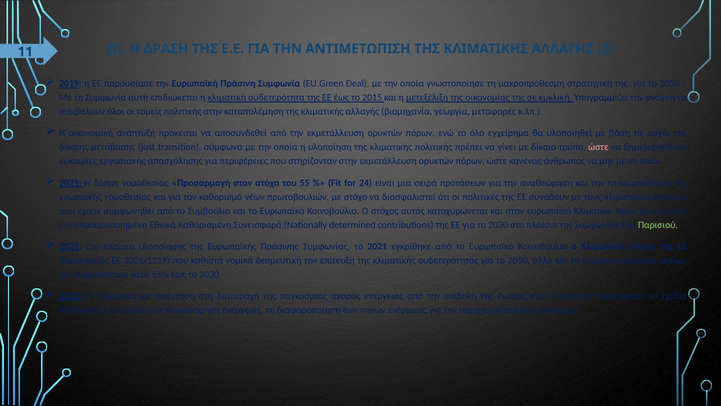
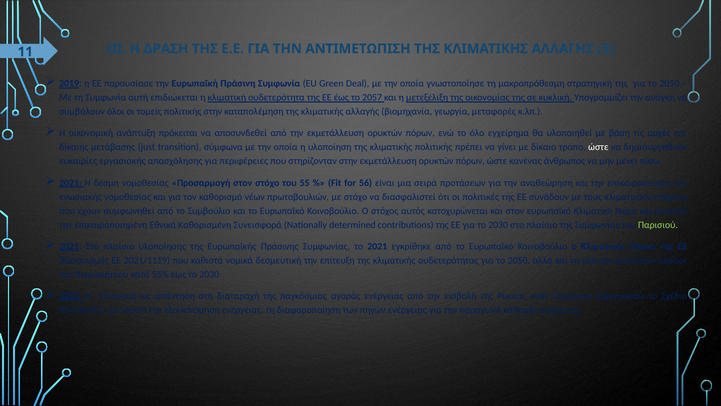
2015: 2015 -> 2057
ώστε at (598, 147) colour: pink -> white
24: 24 -> 56
